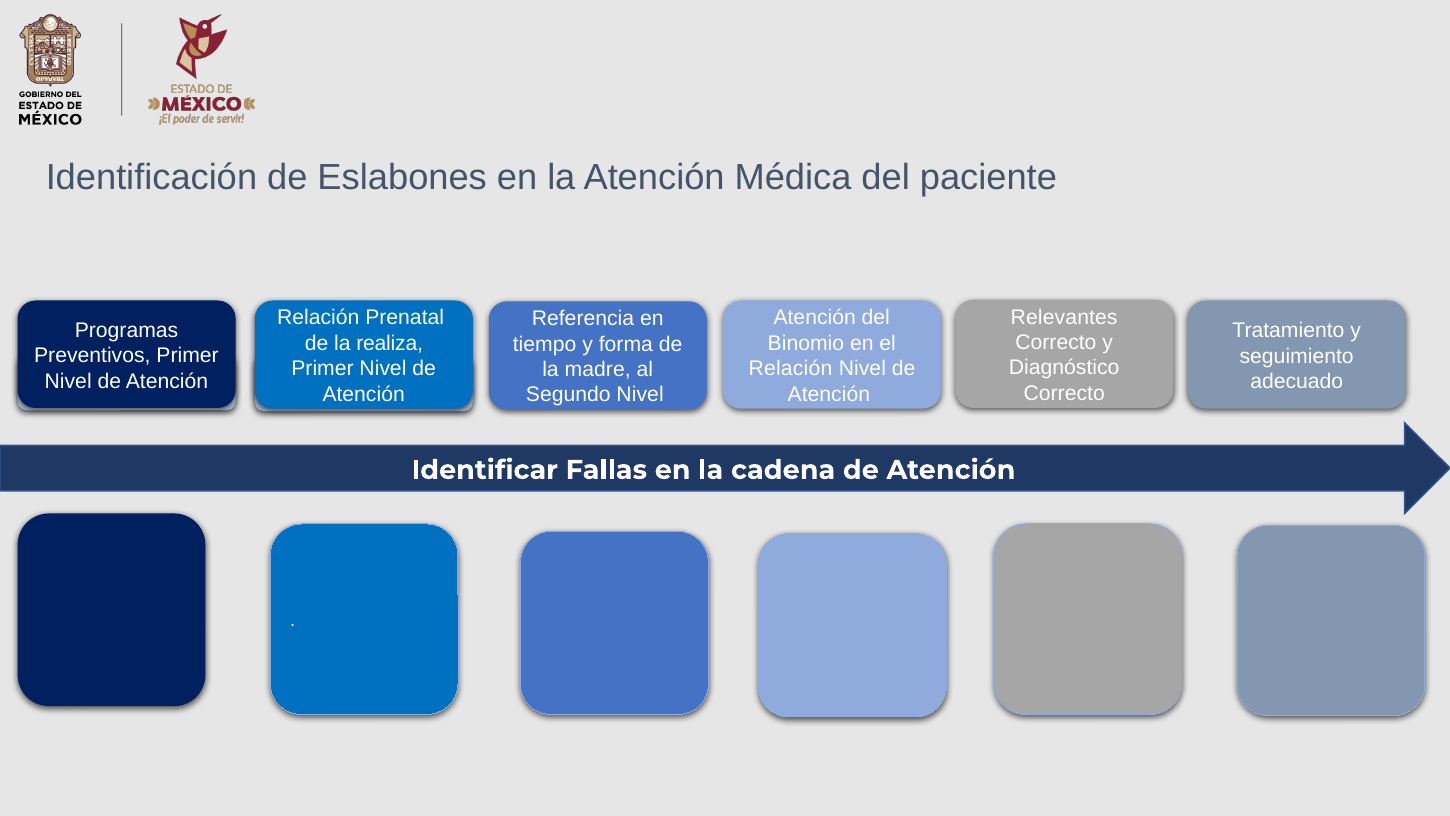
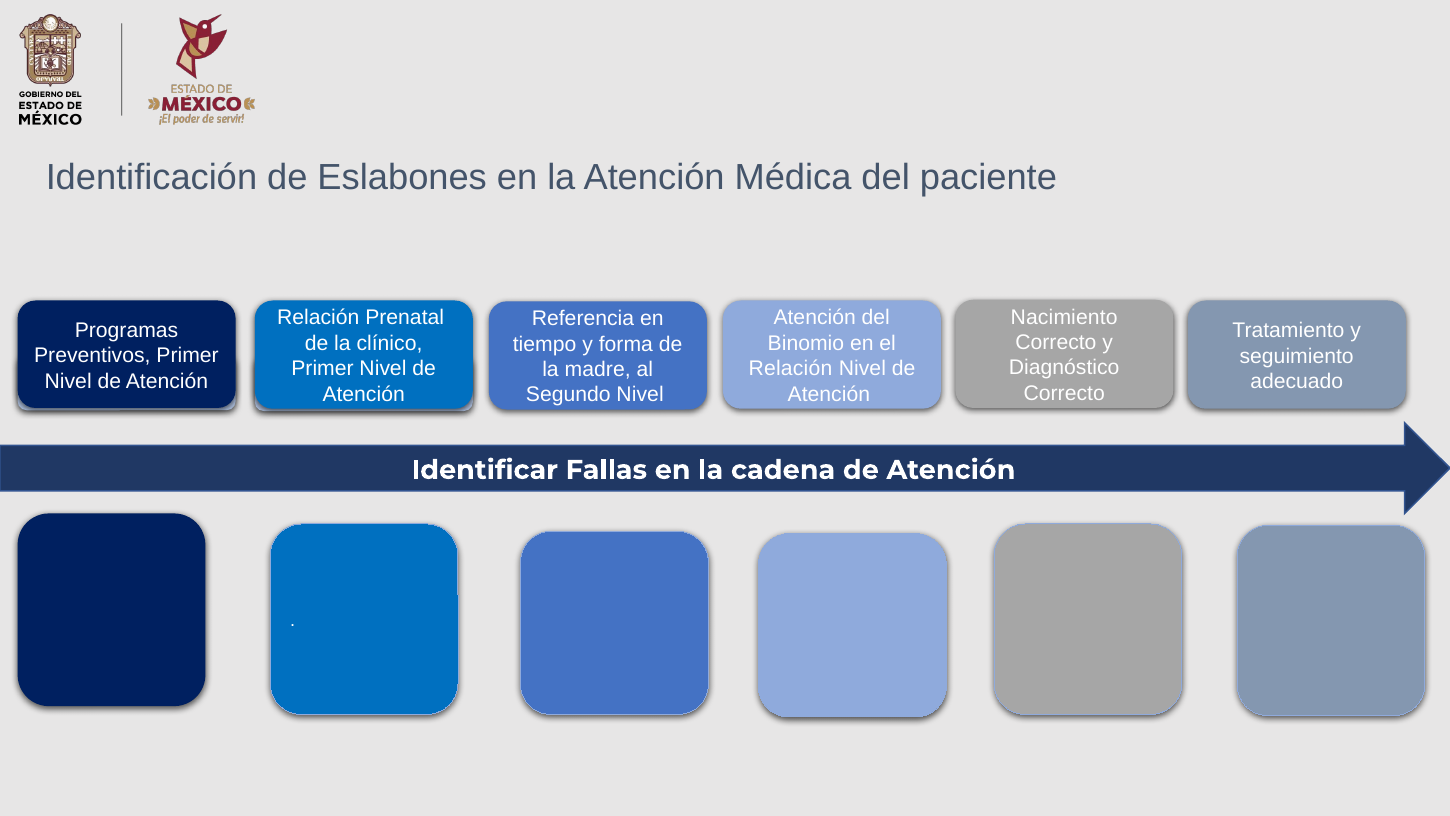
Relevantes: Relevantes -> Nacimiento
realiza: realiza -> clínico
